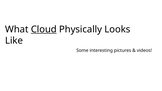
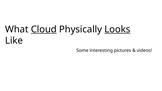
Looks underline: none -> present
